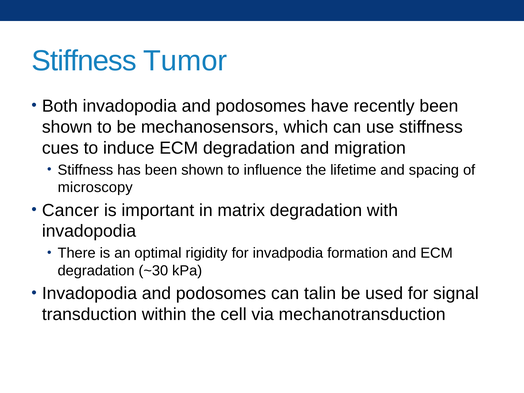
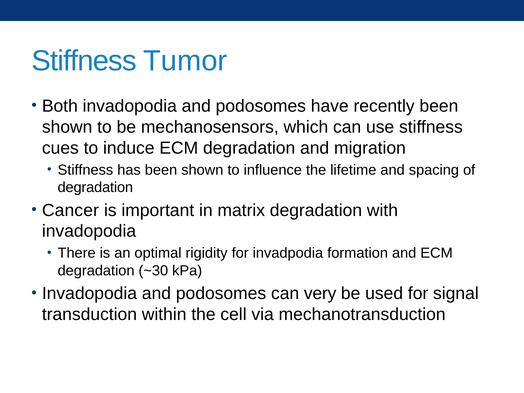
microscopy at (95, 187): microscopy -> degradation
talin: talin -> very
